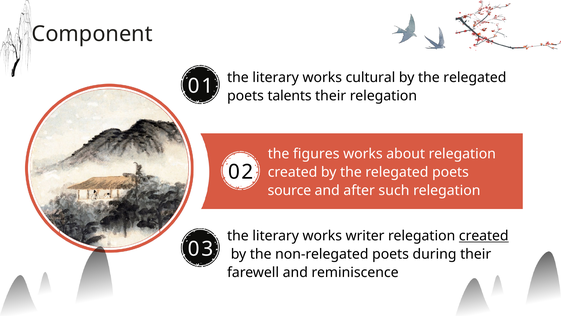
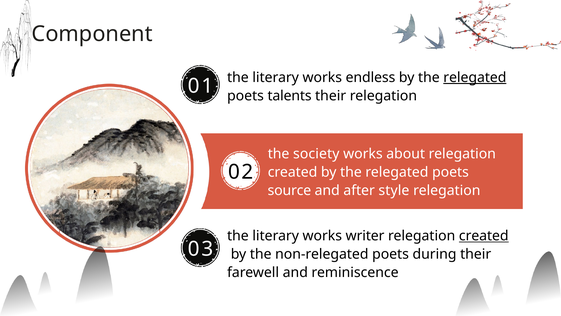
cultural: cultural -> endless
relegated at (475, 77) underline: none -> present
figures: figures -> society
such: such -> style
